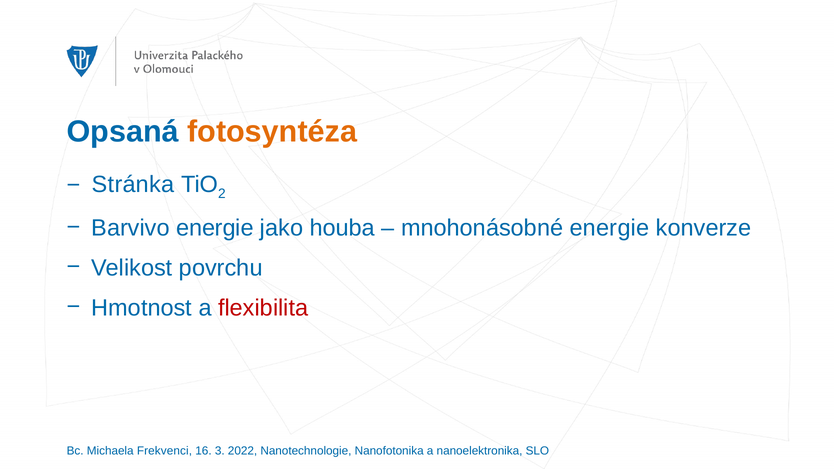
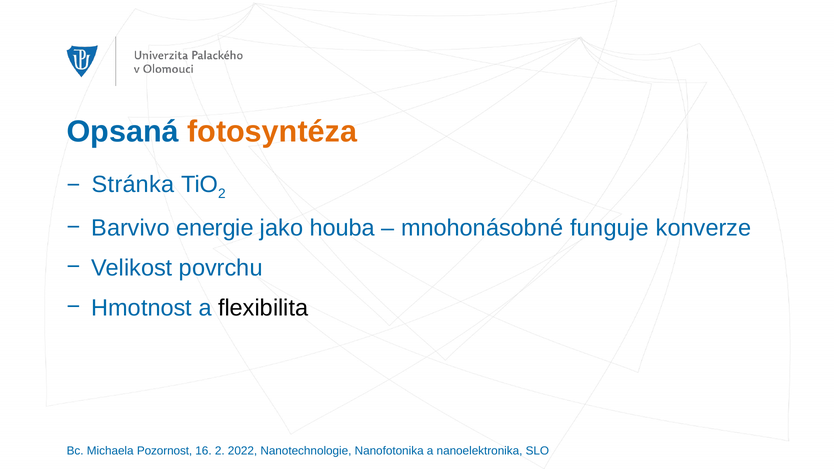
mnohonásobné energie: energie -> funguje
flexibilita colour: red -> black
Frekvenci: Frekvenci -> Pozornost
16 3: 3 -> 2
